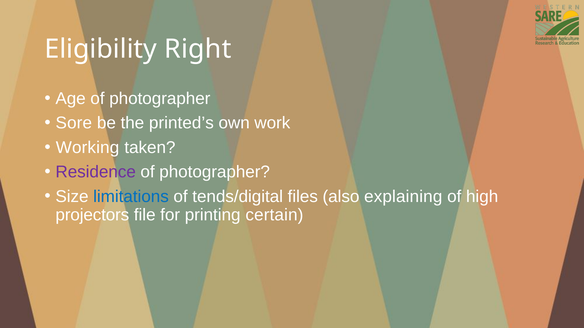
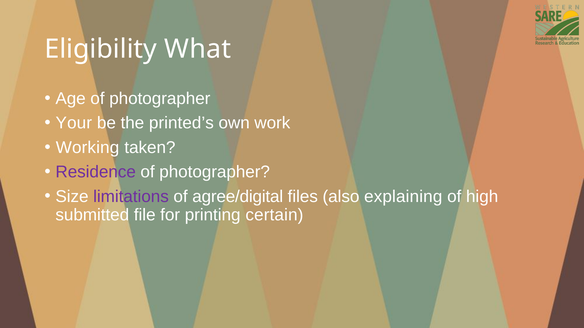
Right: Right -> What
Sore: Sore -> Your
limitations colour: blue -> purple
tends/digital: tends/digital -> agree/digital
projectors: projectors -> submitted
